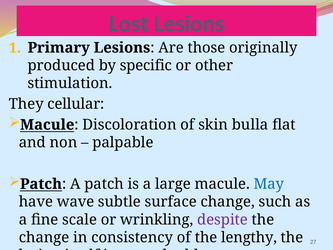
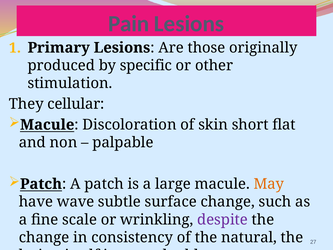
Lost: Lost -> Pain
bulla: bulla -> short
May colour: blue -> orange
lengthy: lengthy -> natural
